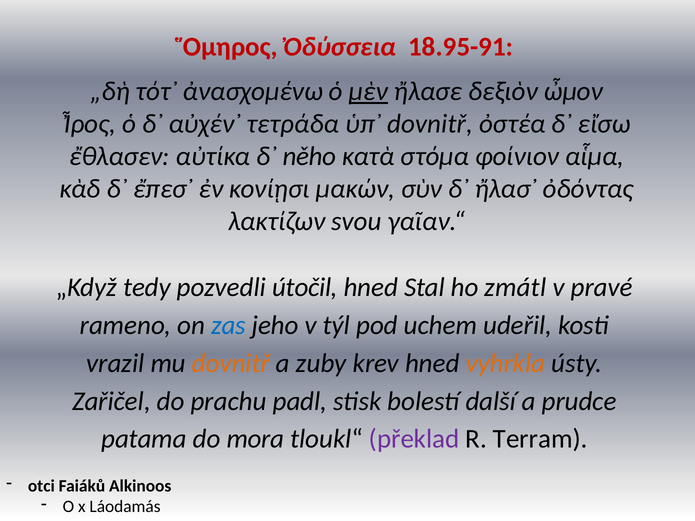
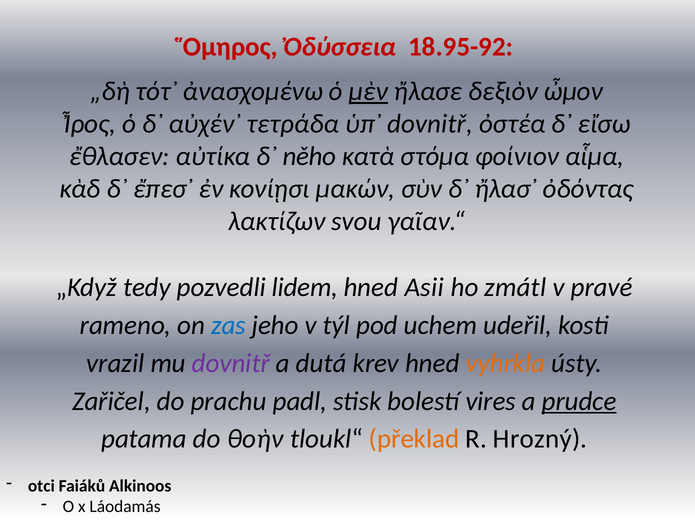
18.95-91: 18.95-91 -> 18.95-92
útočil: útočil -> lidem
Stal: Stal -> Asii
dovnitř at (231, 363) colour: orange -> purple
zuby: zuby -> dutá
další: další -> vires
prudce underline: none -> present
mora: mora -> θοὴν
překlad colour: purple -> orange
Terram: Terram -> Hrozný
